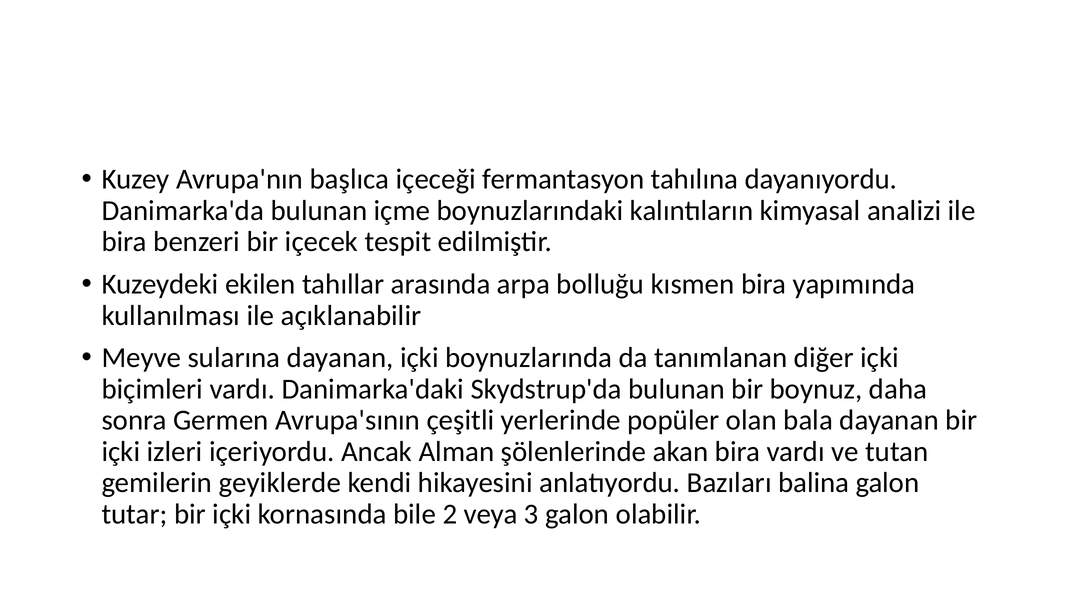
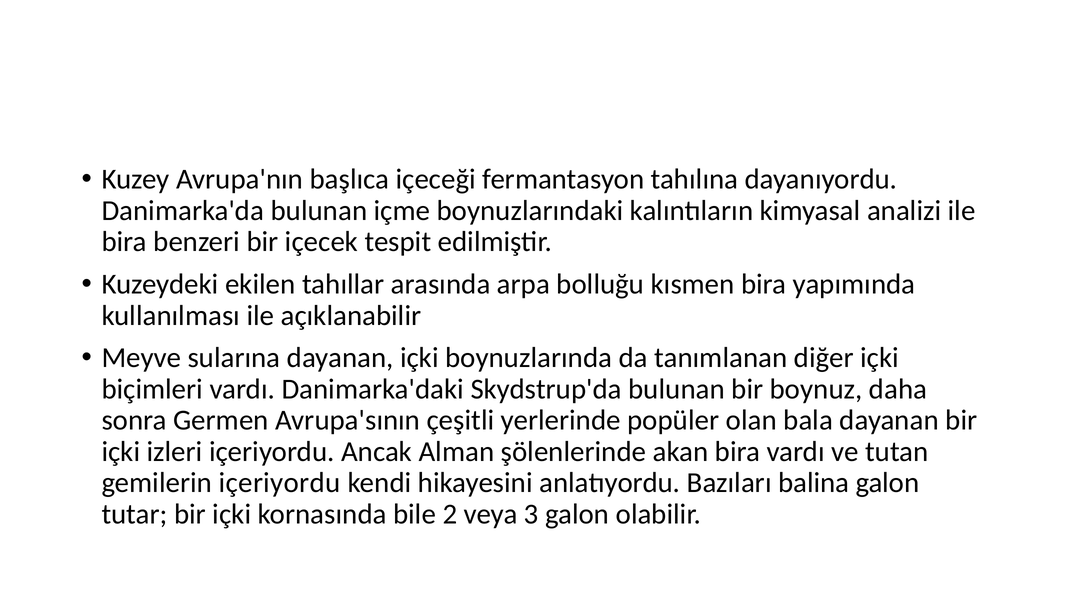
gemilerin geyiklerde: geyiklerde -> içeriyordu
